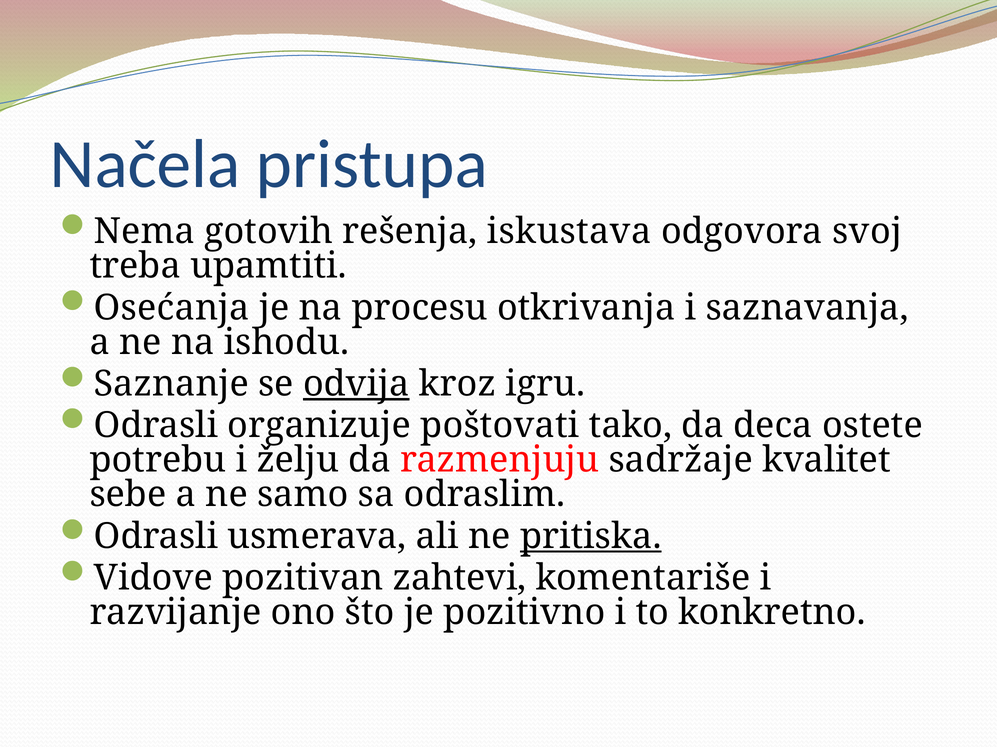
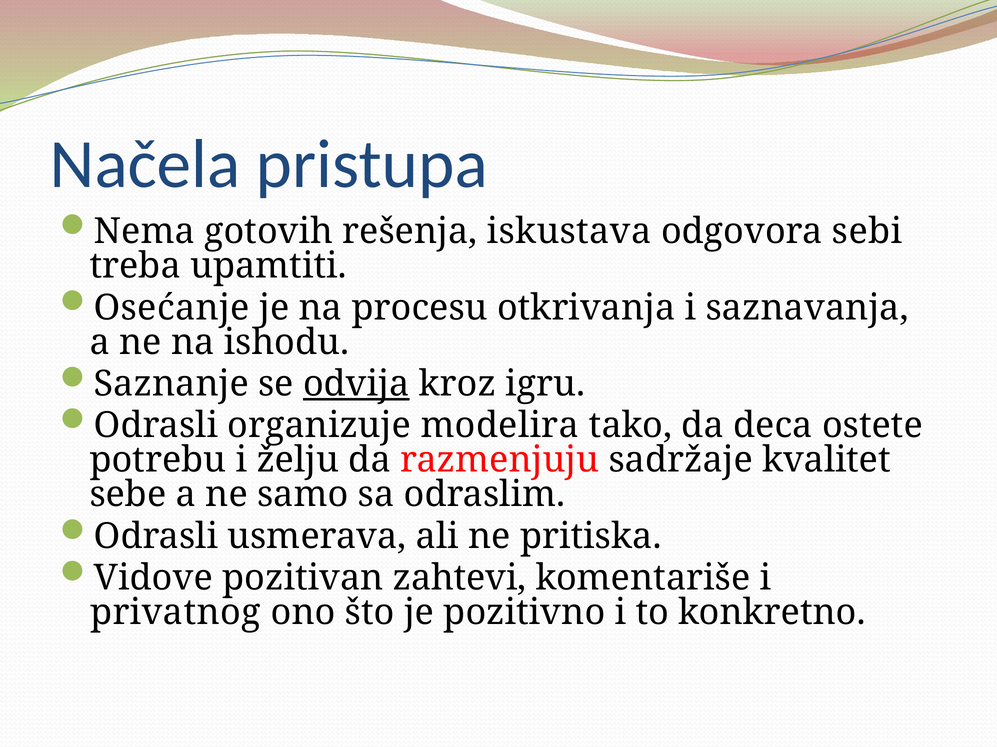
svoj: svoj -> sebi
Osećanja: Osećanja -> Osećanje
poštovati: poštovati -> modelira
pritiska underline: present -> none
razvijanje: razvijanje -> privatnog
